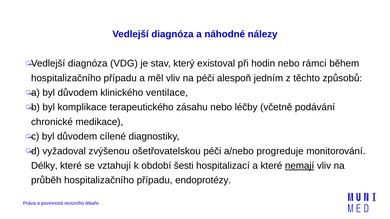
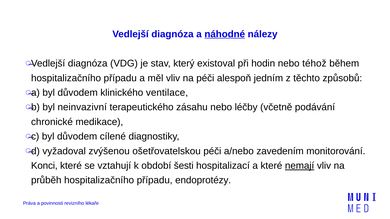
náhodné underline: none -> present
rámci: rámci -> téhož
komplikace: komplikace -> neinvazivní
progreduje: progreduje -> zavedením
Délky: Délky -> Konci
